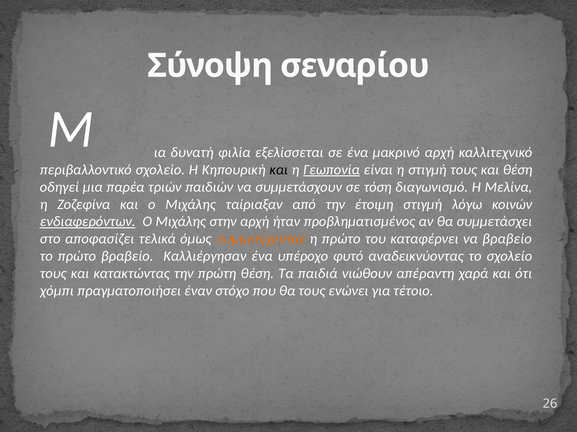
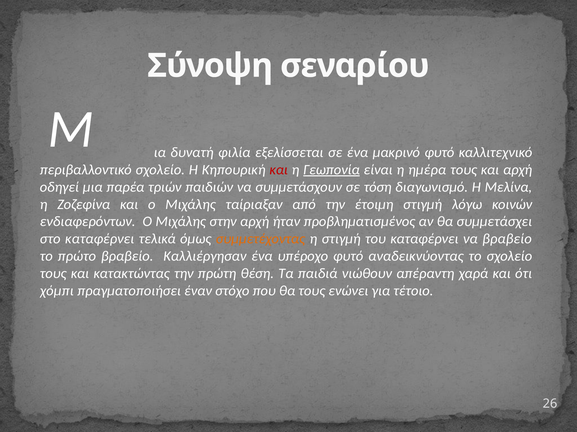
μακρινό αρχή: αρχή -> φυτό
και at (279, 170) colour: black -> red
η στιγμή: στιγμή -> ημέρα
και θέση: θέση -> αρχή
ενδιαφερόντων underline: present -> none
στο αποφασίζει: αποφασίζει -> καταφέρνει
η πρώτο: πρώτο -> στιγμή
